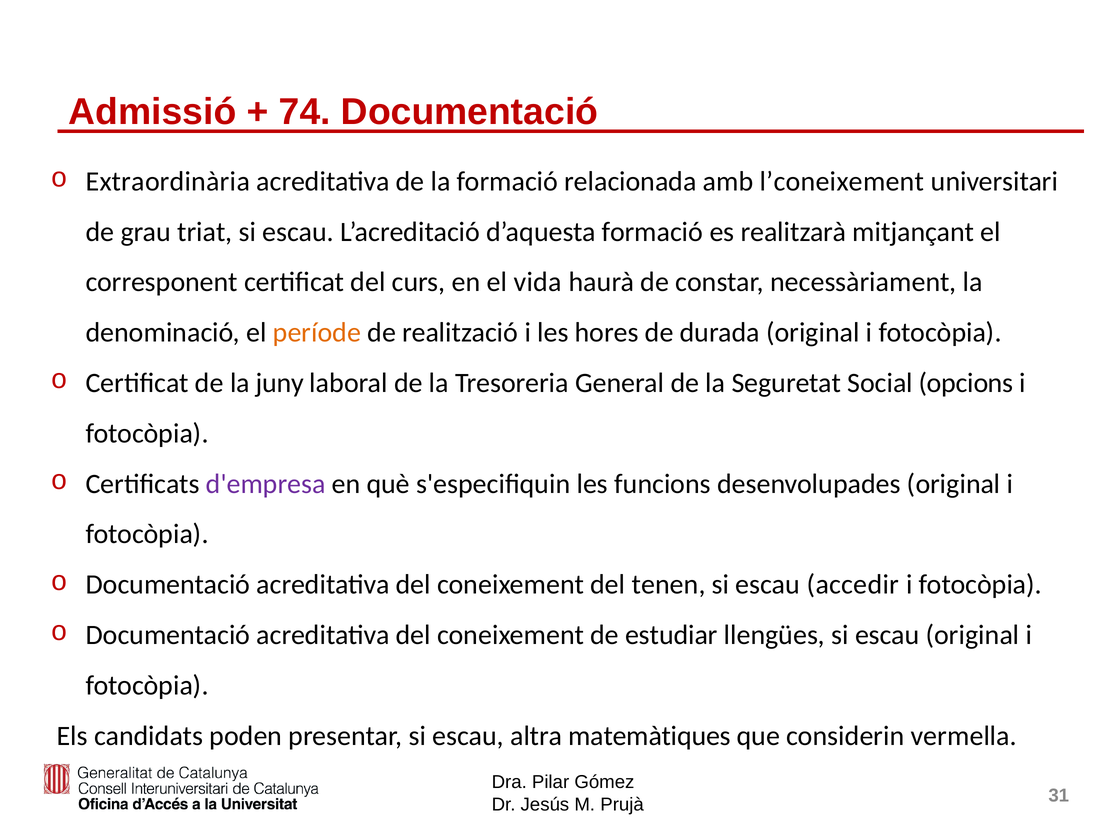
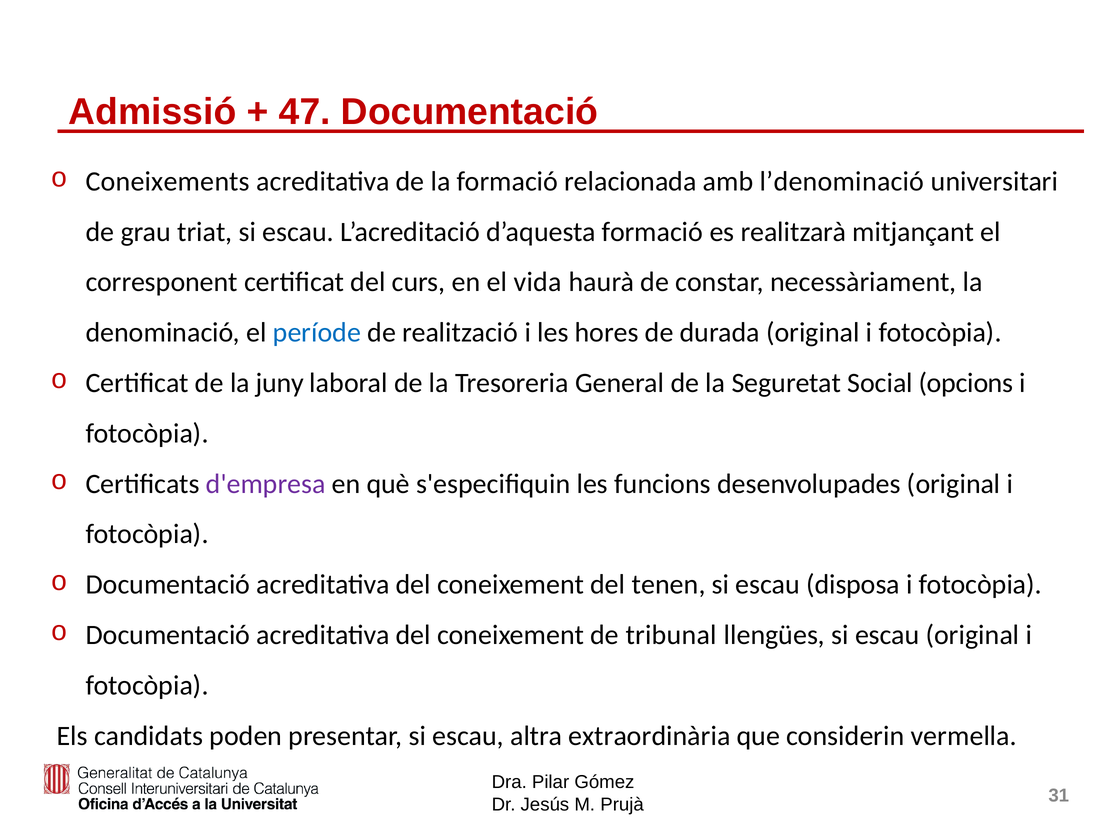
74: 74 -> 47
Extraordinària: Extraordinària -> Coneixements
l’coneixement: l’coneixement -> l’denominació
període colour: orange -> blue
accedir: accedir -> disposa
estudiar: estudiar -> tribunal
matemàtiques: matemàtiques -> extraordinària
